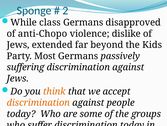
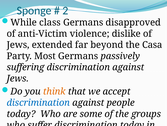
anti-Chopo: anti-Chopo -> anti-Victim
Kids: Kids -> Casa
discrimination at (38, 102) colour: orange -> blue
